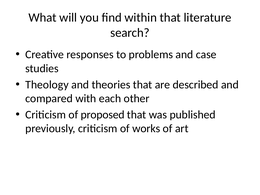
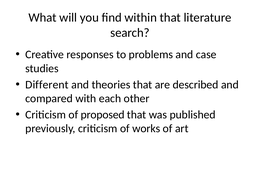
Theology: Theology -> Different
